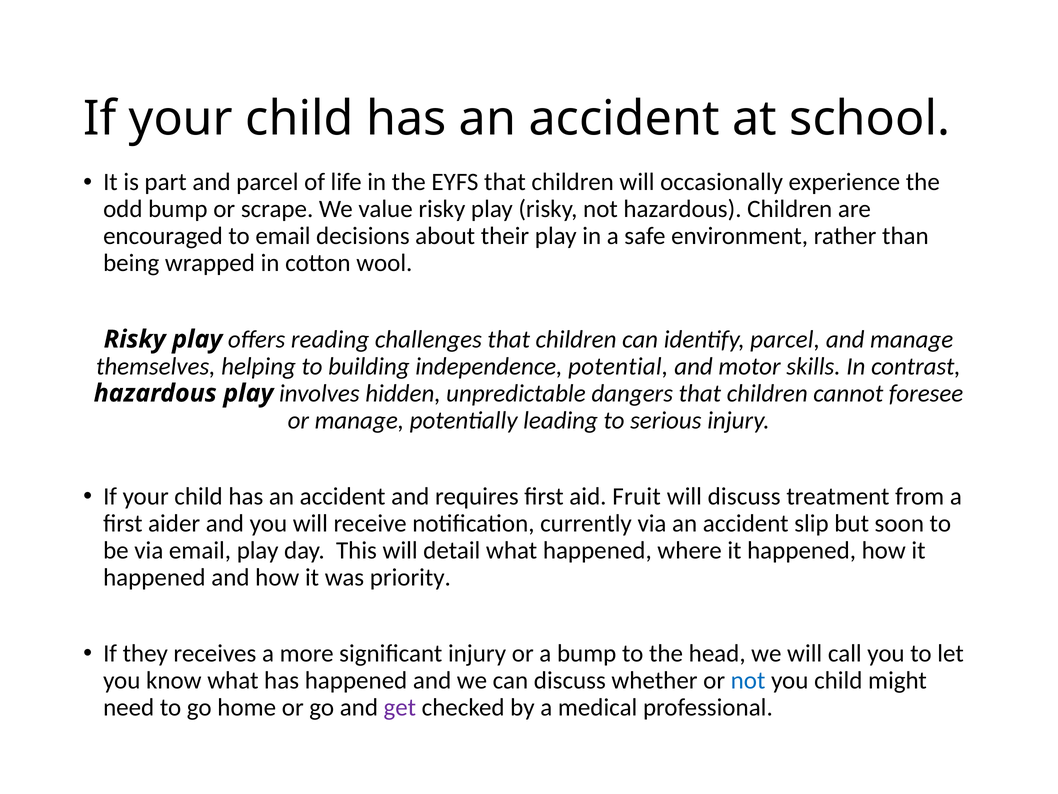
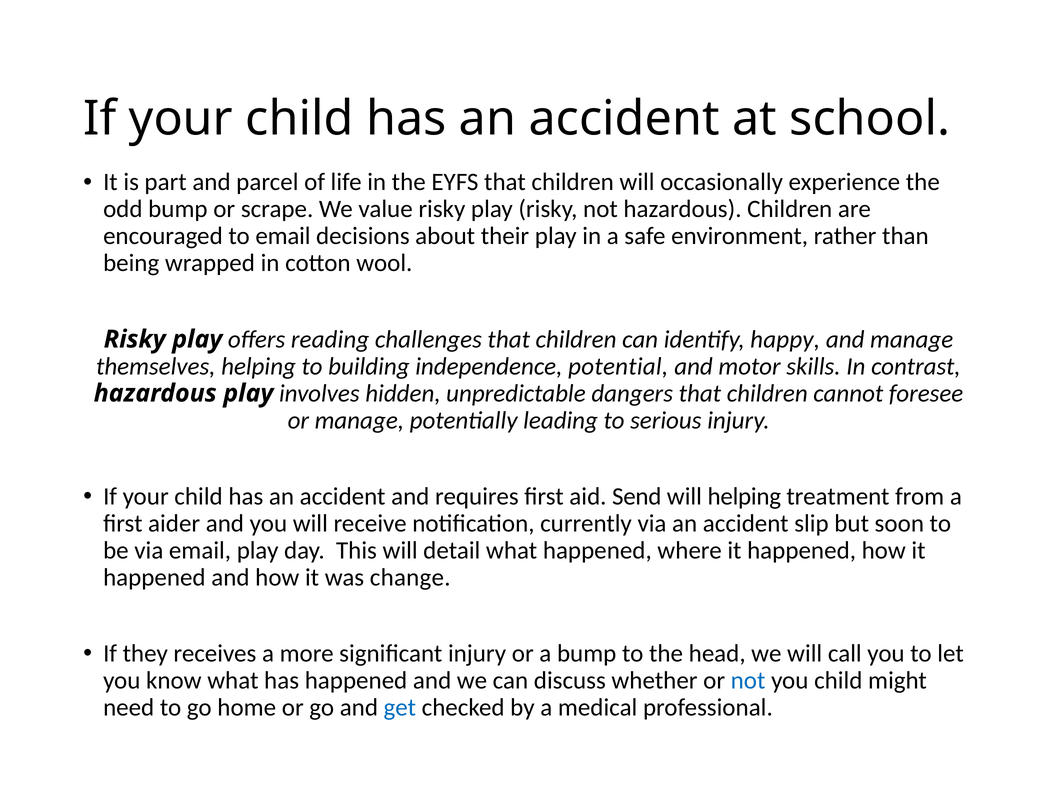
identify parcel: parcel -> happy
Fruit: Fruit -> Send
will discuss: discuss -> helping
priority: priority -> change
get colour: purple -> blue
